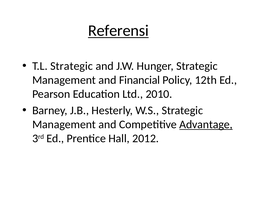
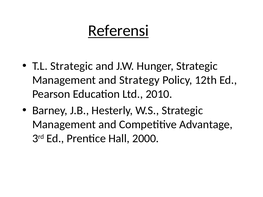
Financial: Financial -> Strategy
Advantage underline: present -> none
2012: 2012 -> 2000
